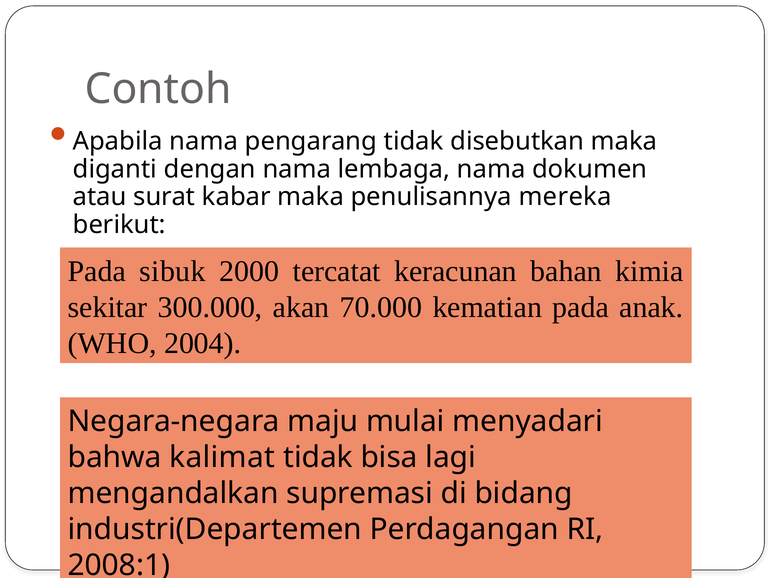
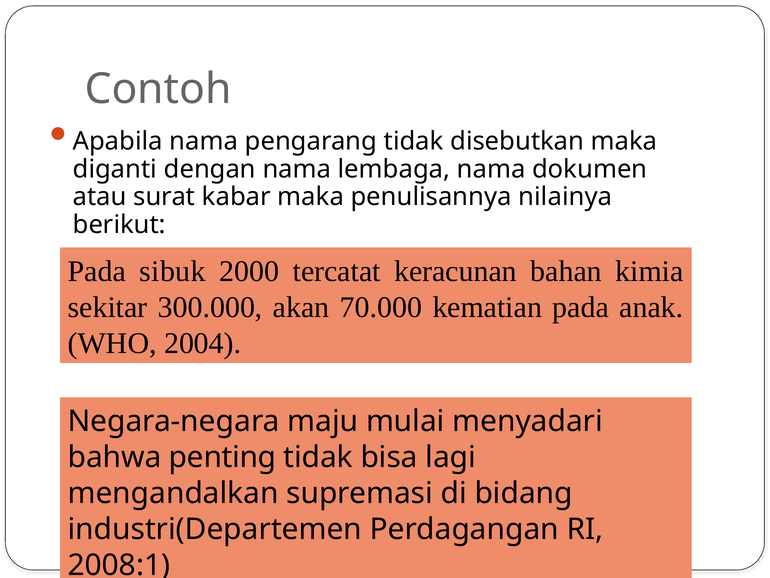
mereka: mereka -> nilainya
kalimat: kalimat -> penting
